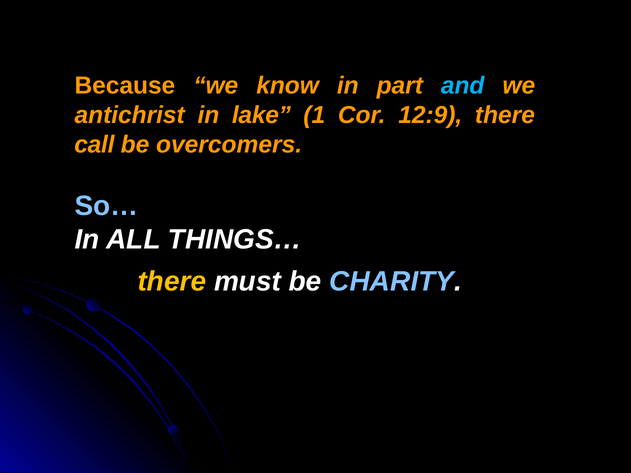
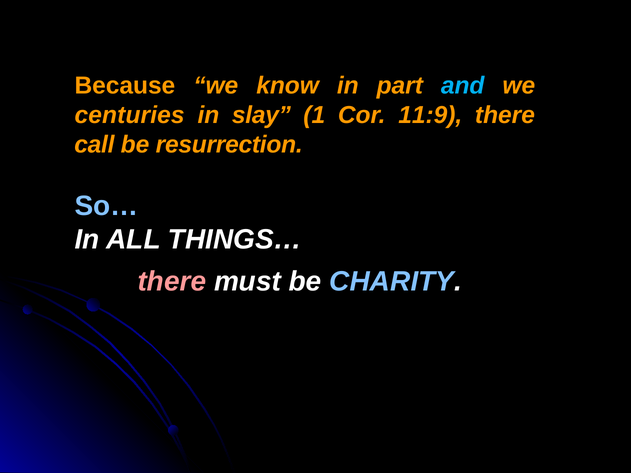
antichrist: antichrist -> centuries
lake: lake -> slay
12:9: 12:9 -> 11:9
overcomers: overcomers -> resurrection
there at (172, 282) colour: yellow -> pink
